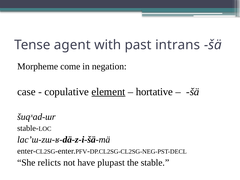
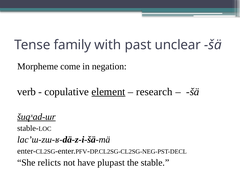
agent: agent -> family
intrans: intrans -> unclear
case: case -> verb
hortative: hortative -> research
šuqˣad-ɯr underline: none -> present
